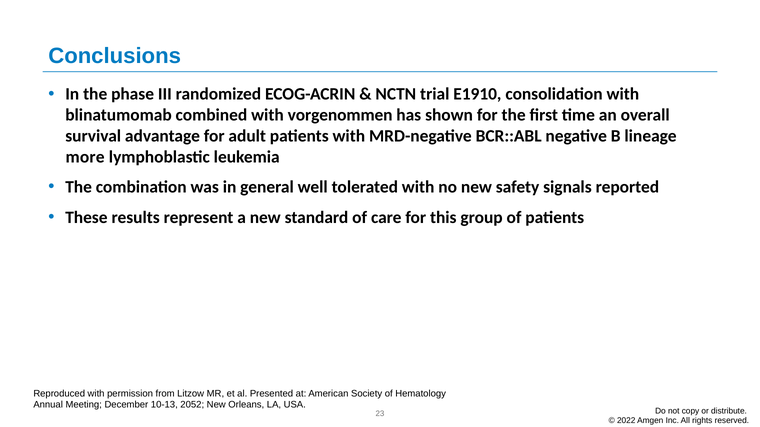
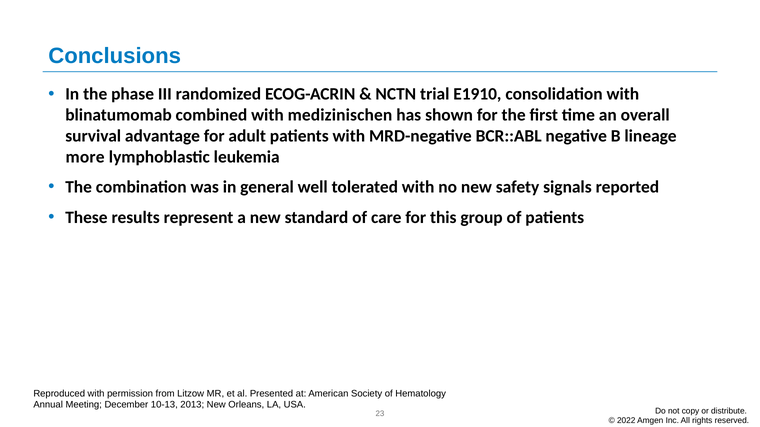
vorgenommen: vorgenommen -> medizinischen
2052: 2052 -> 2013
